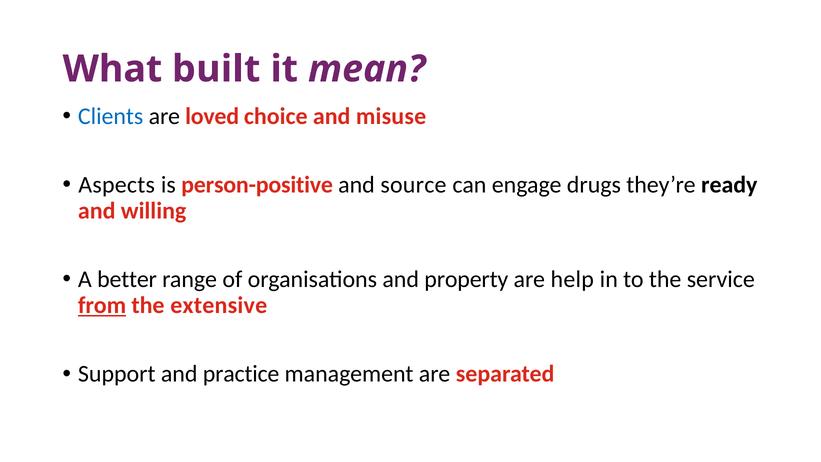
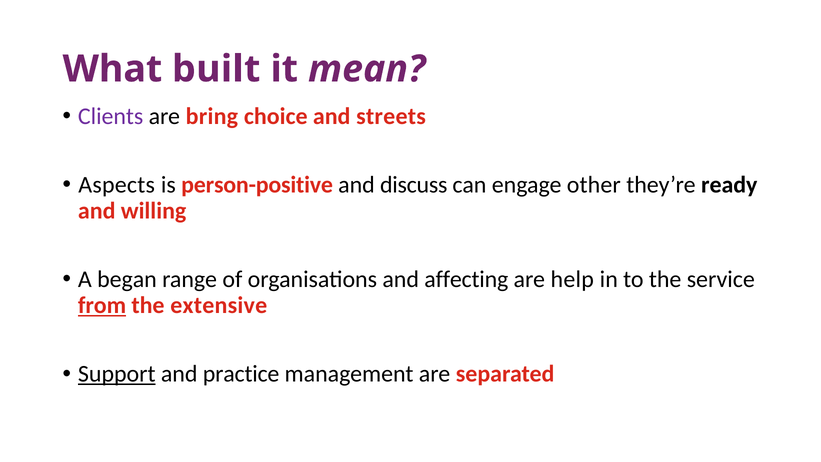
Clients colour: blue -> purple
loved: loved -> bring
misuse: misuse -> streets
source: source -> discuss
drugs: drugs -> other
better: better -> began
property: property -> affecting
Support underline: none -> present
